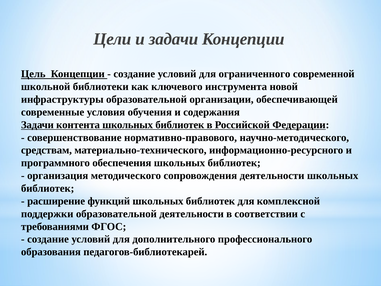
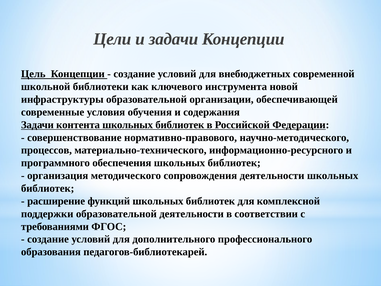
ограниченного: ограниченного -> внебюджетных
средствам: средствам -> процессов
